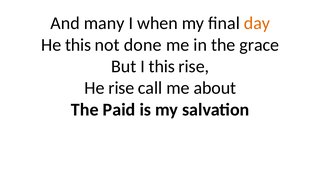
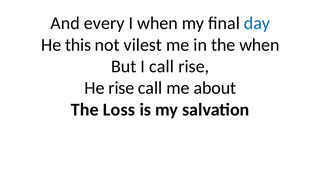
many: many -> every
day colour: orange -> blue
done: done -> vilest
the grace: grace -> when
I this: this -> call
Paid: Paid -> Loss
